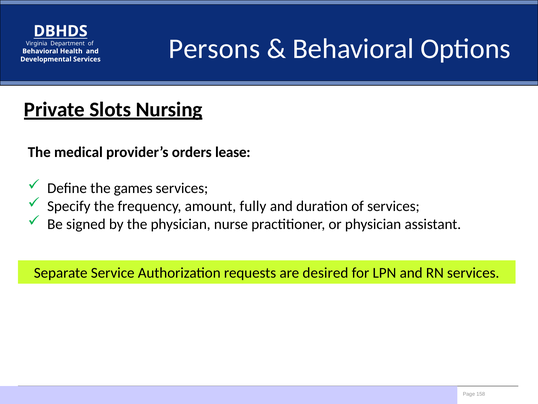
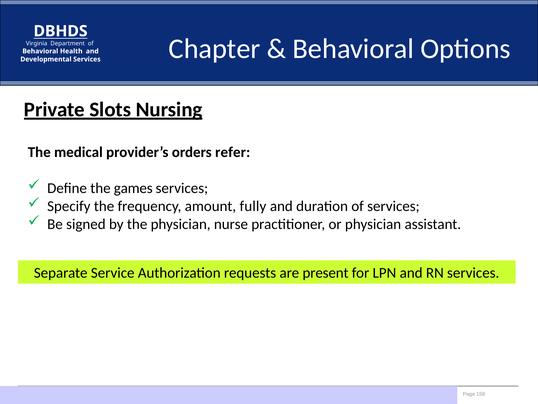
Persons: Persons -> Chapter
lease: lease -> refer
desired: desired -> present
